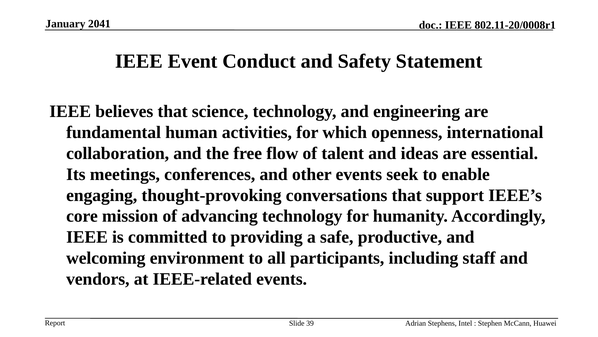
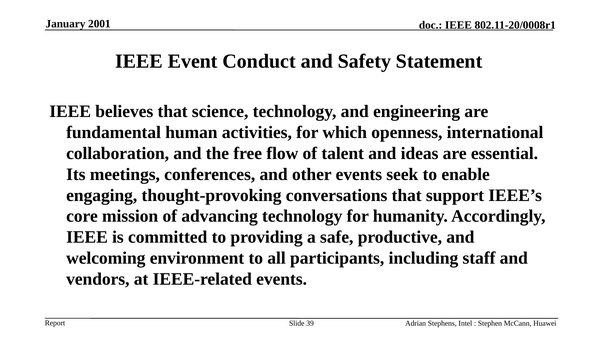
2041: 2041 -> 2001
